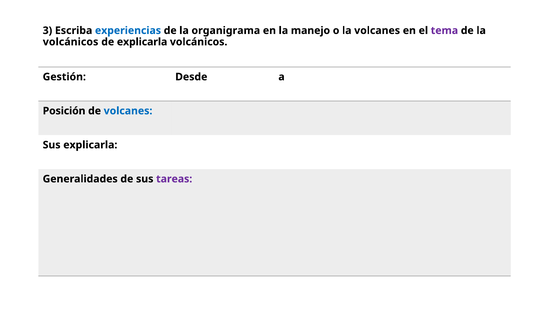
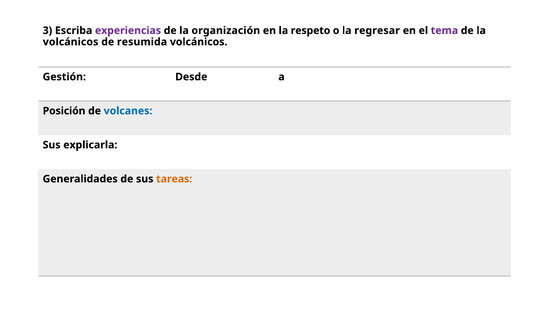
experiencias colour: blue -> purple
organigrama: organigrama -> organización
manejo: manejo -> respeto
la volcanes: volcanes -> regresar
de explicarla: explicarla -> resumida
tareas colour: purple -> orange
